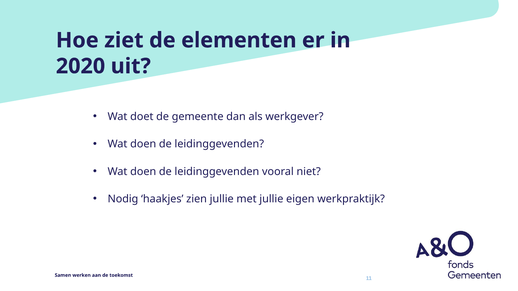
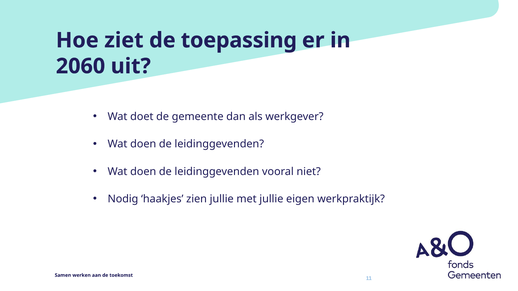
elementen: elementen -> toepassing
2020: 2020 -> 2060
